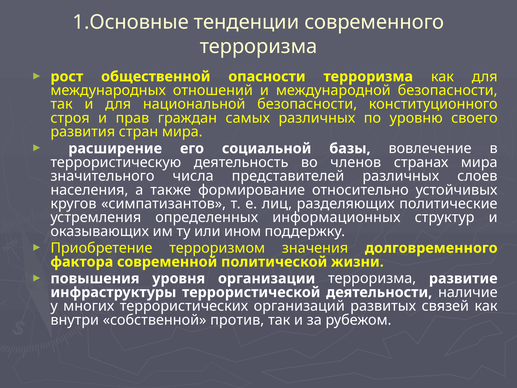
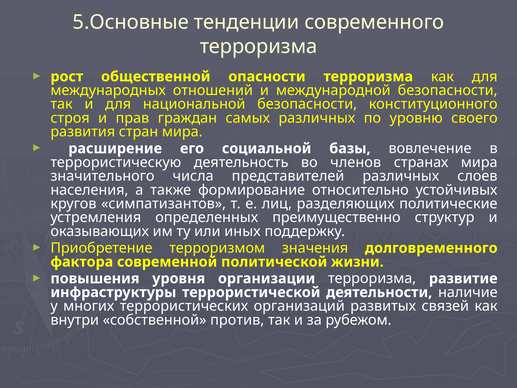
1.Основные: 1.Основные -> 5.Основные
информационных: информационных -> преимущественно
ином: ином -> иных
